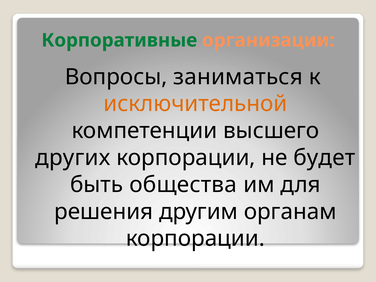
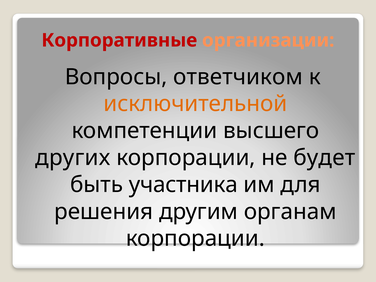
Корпоративные colour: green -> red
заниматься: заниматься -> ответчиком
общества: общества -> участника
